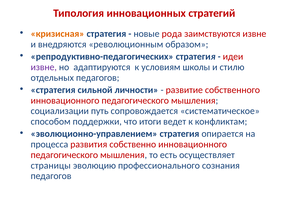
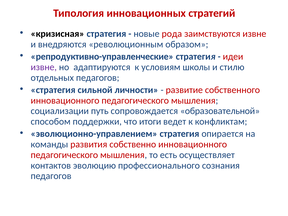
кризисная colour: orange -> black
репродуктивно-педагогических: репродуктивно-педагогических -> репродуктивно-управленческие
систематическое: систематическое -> образовательной
процесса: процесса -> команды
страницы: страницы -> контактов
